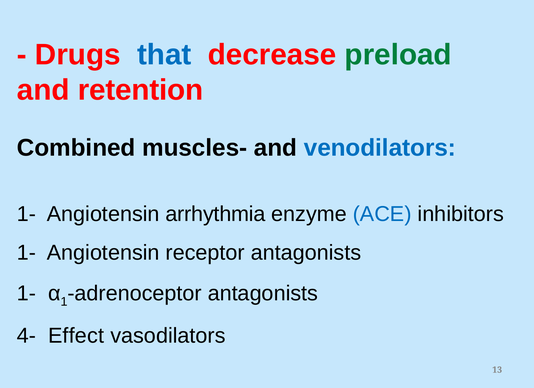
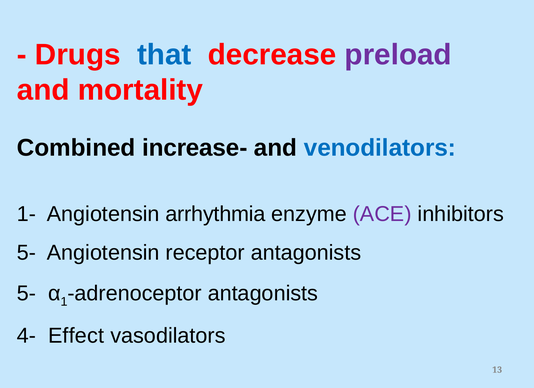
preload colour: green -> purple
retention: retention -> mortality
muscles-: muscles- -> increase-
ACE colour: blue -> purple
1- at (26, 253): 1- -> 5-
1- at (26, 294): 1- -> 5-
